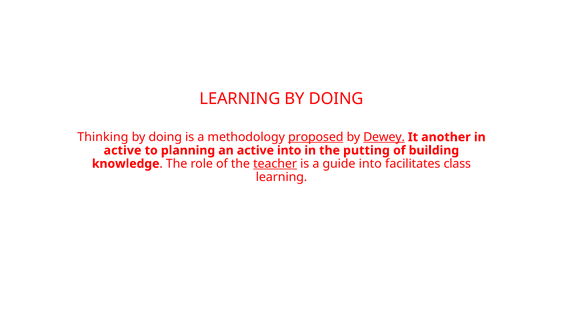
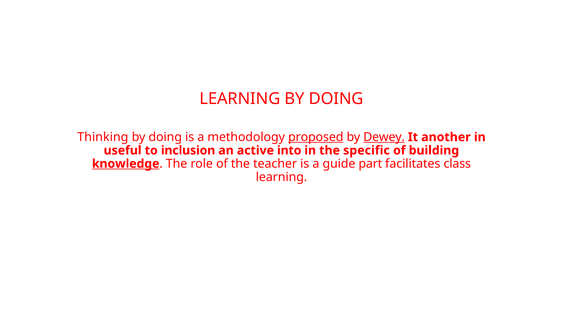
active at (123, 150): active -> useful
planning: planning -> inclusion
putting: putting -> specific
knowledge underline: none -> present
teacher underline: present -> none
guide into: into -> part
